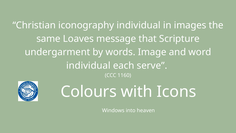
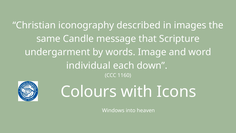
iconography individual: individual -> described
Loaves: Loaves -> Candle
serve: serve -> down
